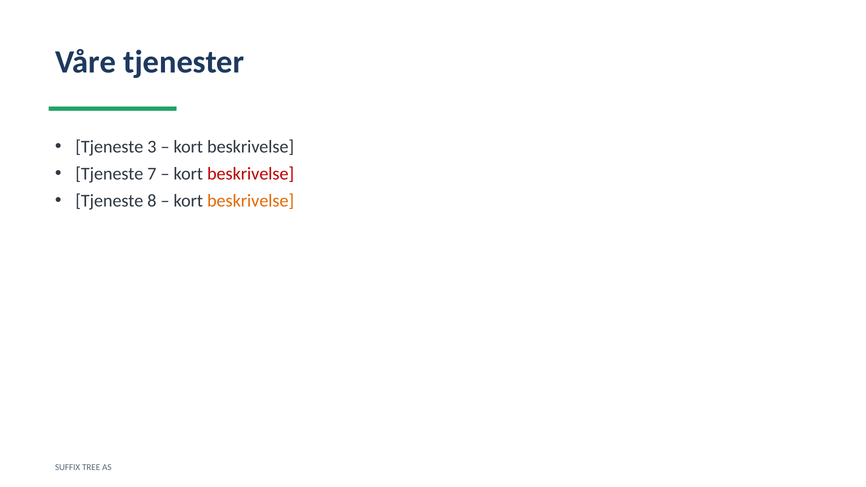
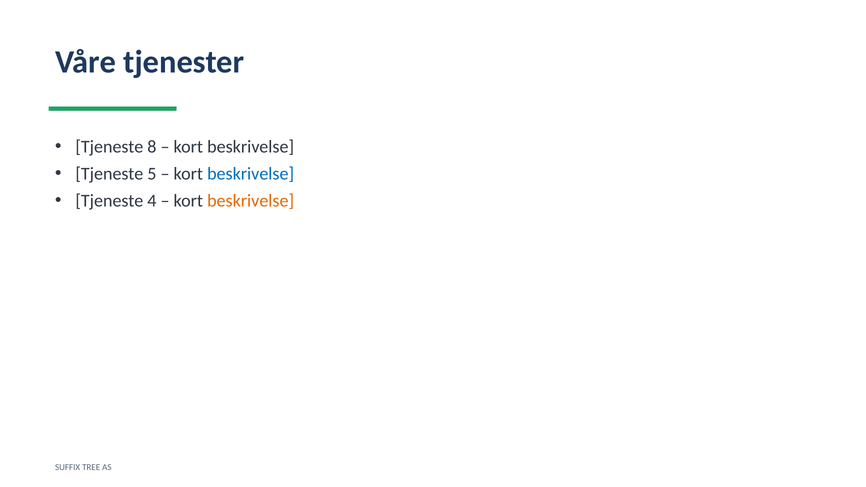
3: 3 -> 8
7: 7 -> 5
beskrivelse at (251, 174) colour: red -> blue
8: 8 -> 4
